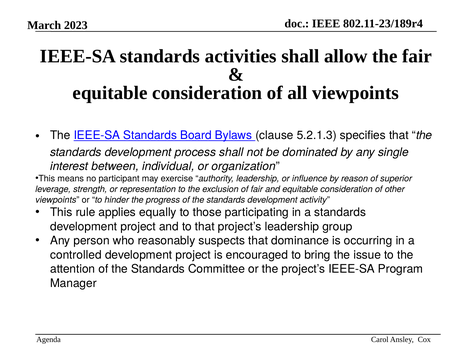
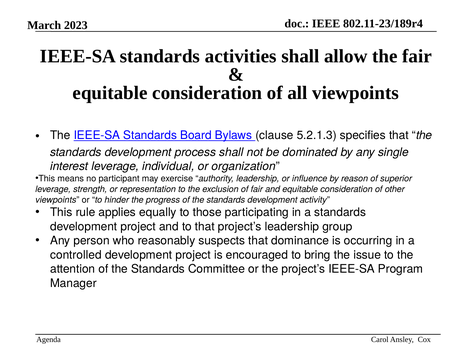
interest between: between -> leverage
